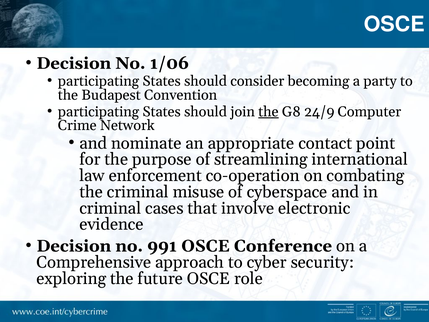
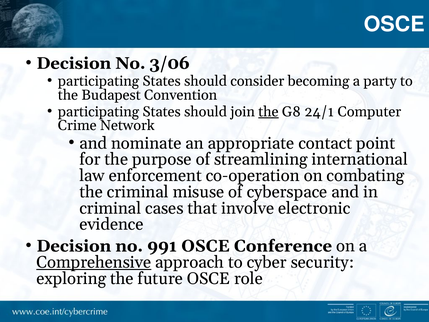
1/06: 1/06 -> 3/06
24/9: 24/9 -> 24/1
Comprehensive underline: none -> present
